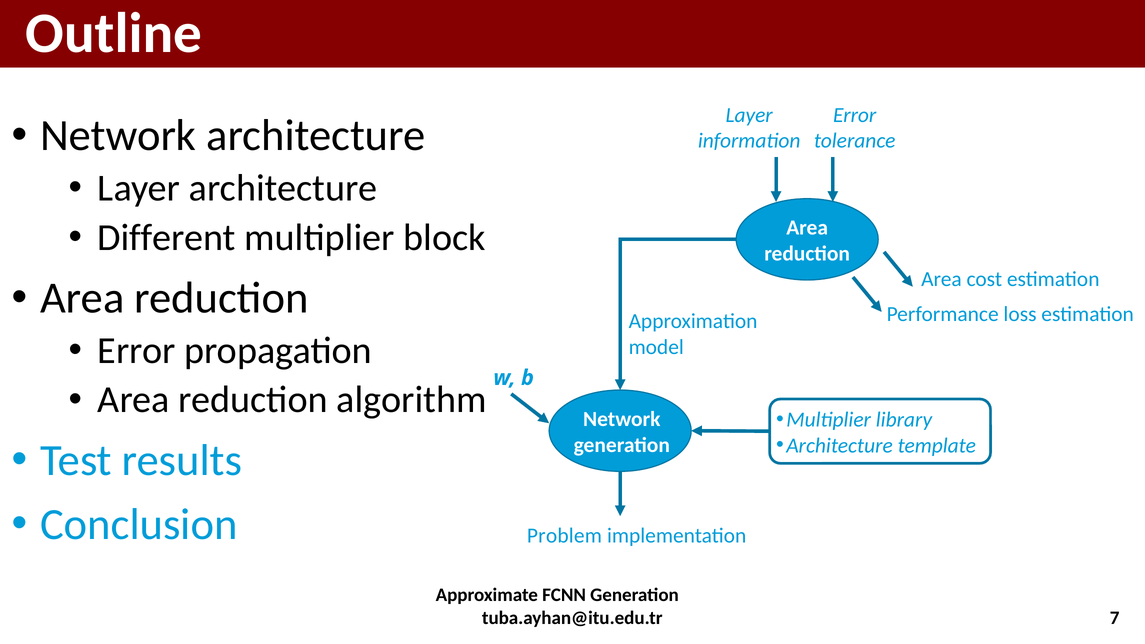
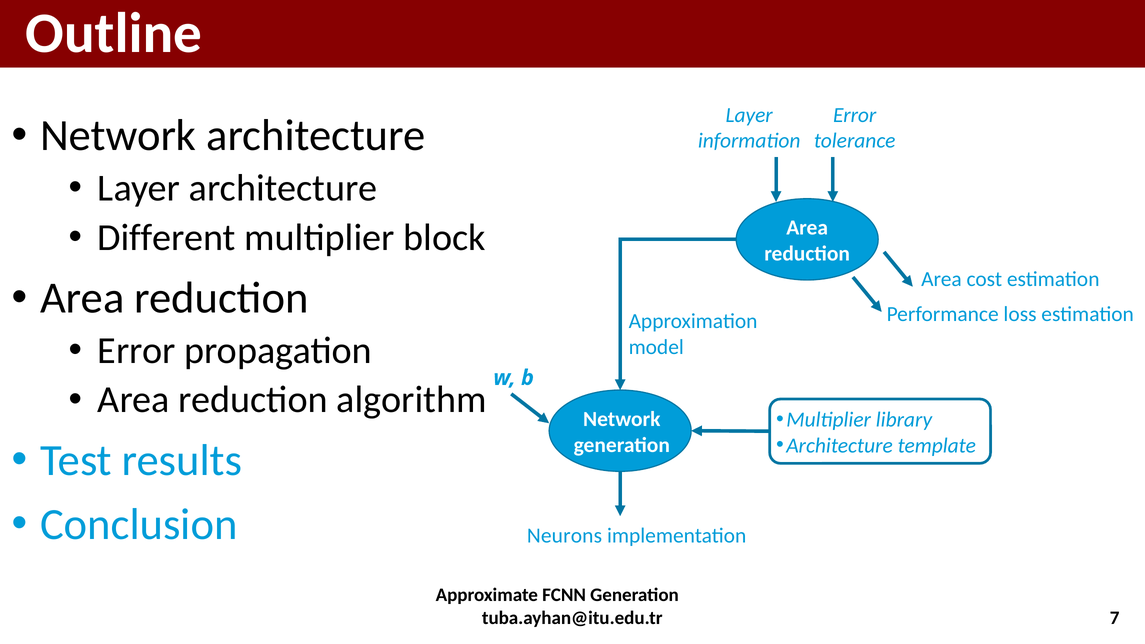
Problem: Problem -> Neurons
